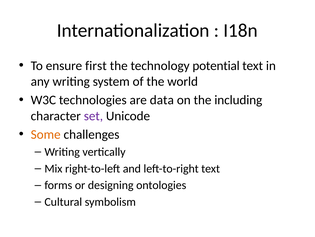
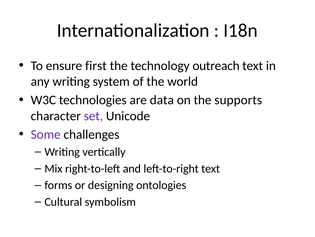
potential: potential -> outreach
including: including -> supports
Some colour: orange -> purple
